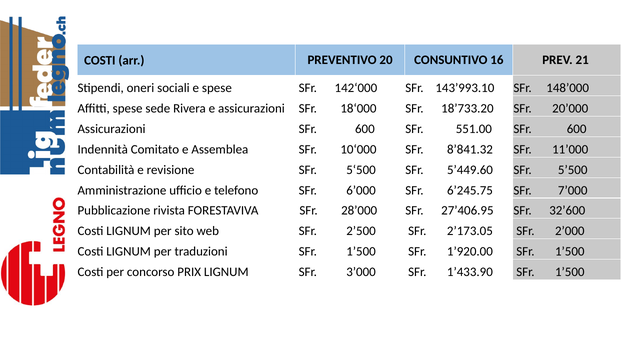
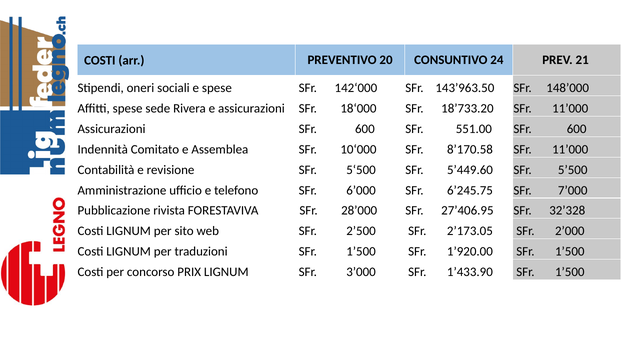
16: 16 -> 24
143’993.10: 143’993.10 -> 143’963.50
18’733.20 SFr 20’000: 20’000 -> 11’000
8’841.32: 8’841.32 -> 8’170.58
32’600: 32’600 -> 32’328
